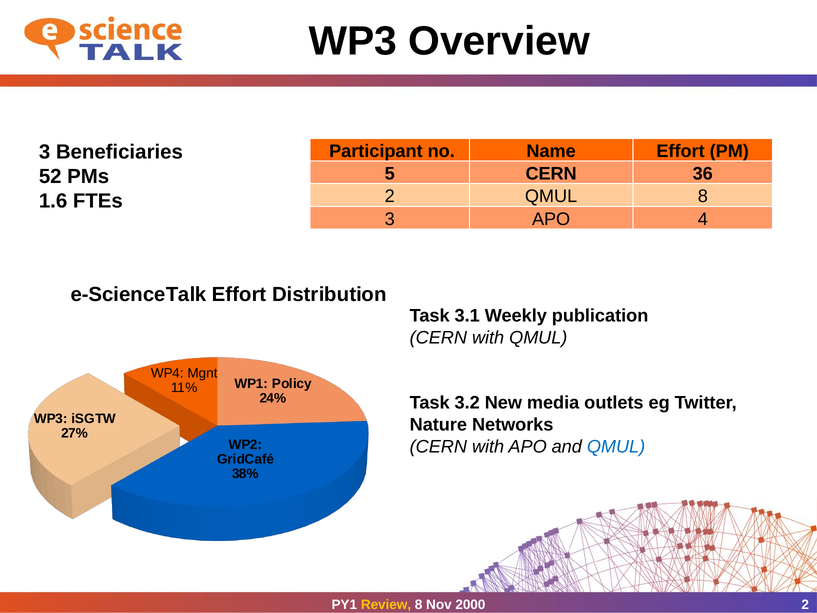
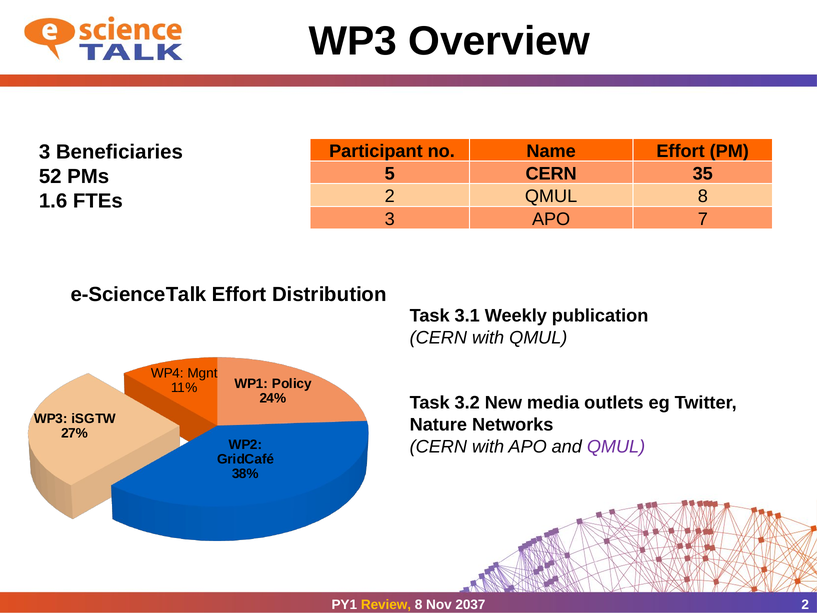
36: 36 -> 35
4: 4 -> 7
QMUL at (616, 446) colour: blue -> purple
2000: 2000 -> 2037
